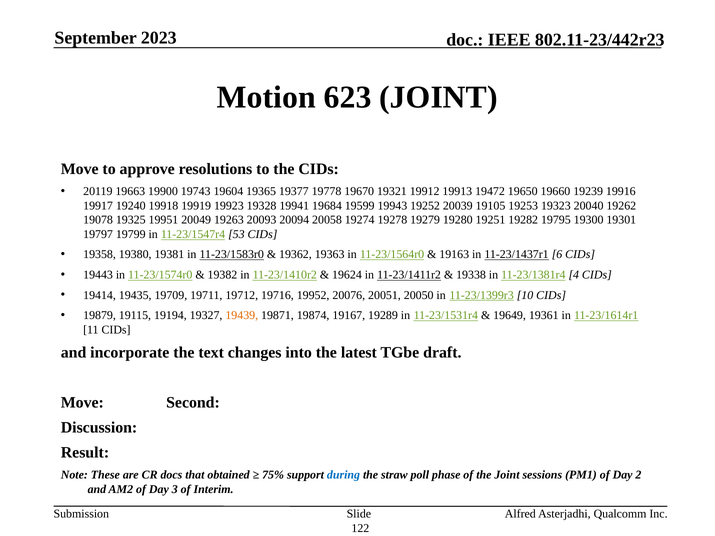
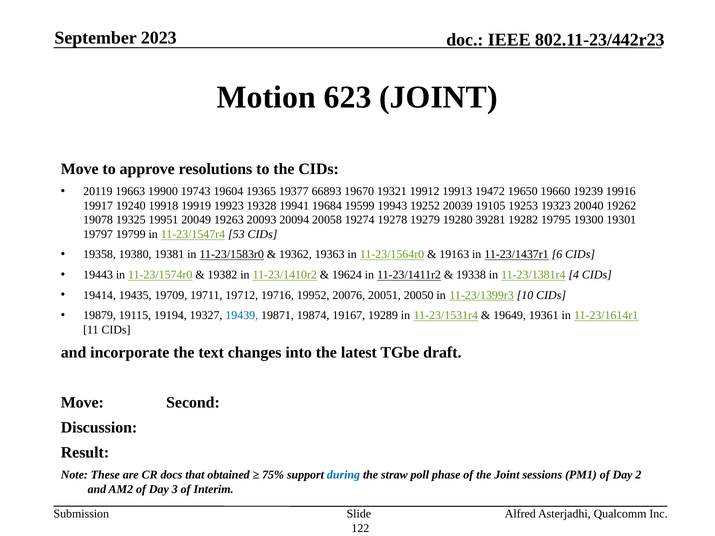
19778: 19778 -> 66893
19251: 19251 -> 39281
19439 colour: orange -> blue
